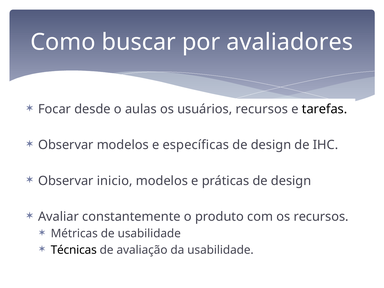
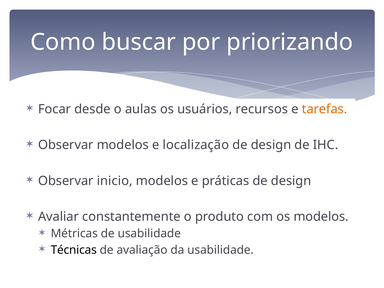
avaliadores: avaliadores -> priorizando
tarefas colour: black -> orange
específicas: específicas -> localização
os recursos: recursos -> modelos
